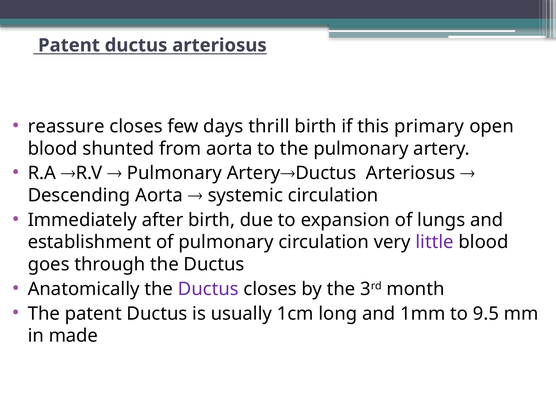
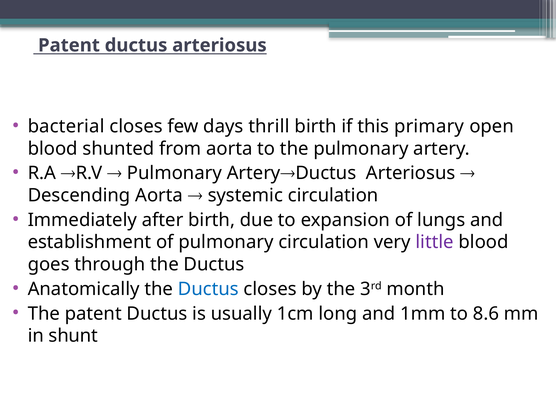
reassure: reassure -> bacterial
Ductus at (208, 289) colour: purple -> blue
9.5: 9.5 -> 8.6
made: made -> shunt
